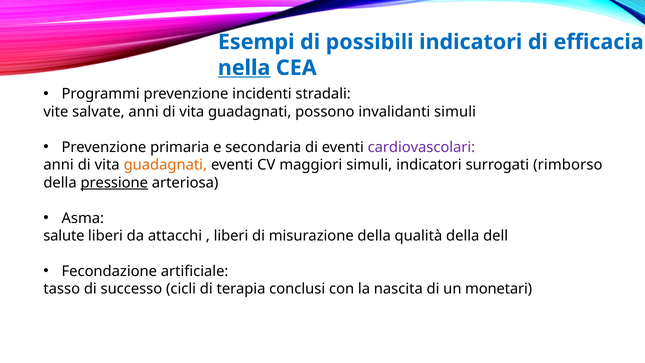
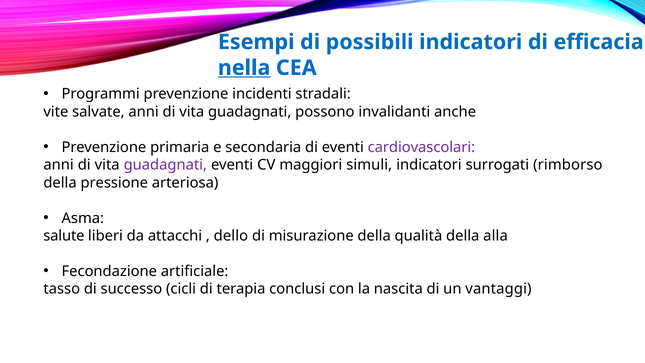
invalidanti simuli: simuli -> anche
guadagnati at (165, 165) colour: orange -> purple
pressione underline: present -> none
liberi at (231, 236): liberi -> dello
dell: dell -> alla
monetari: monetari -> vantaggi
